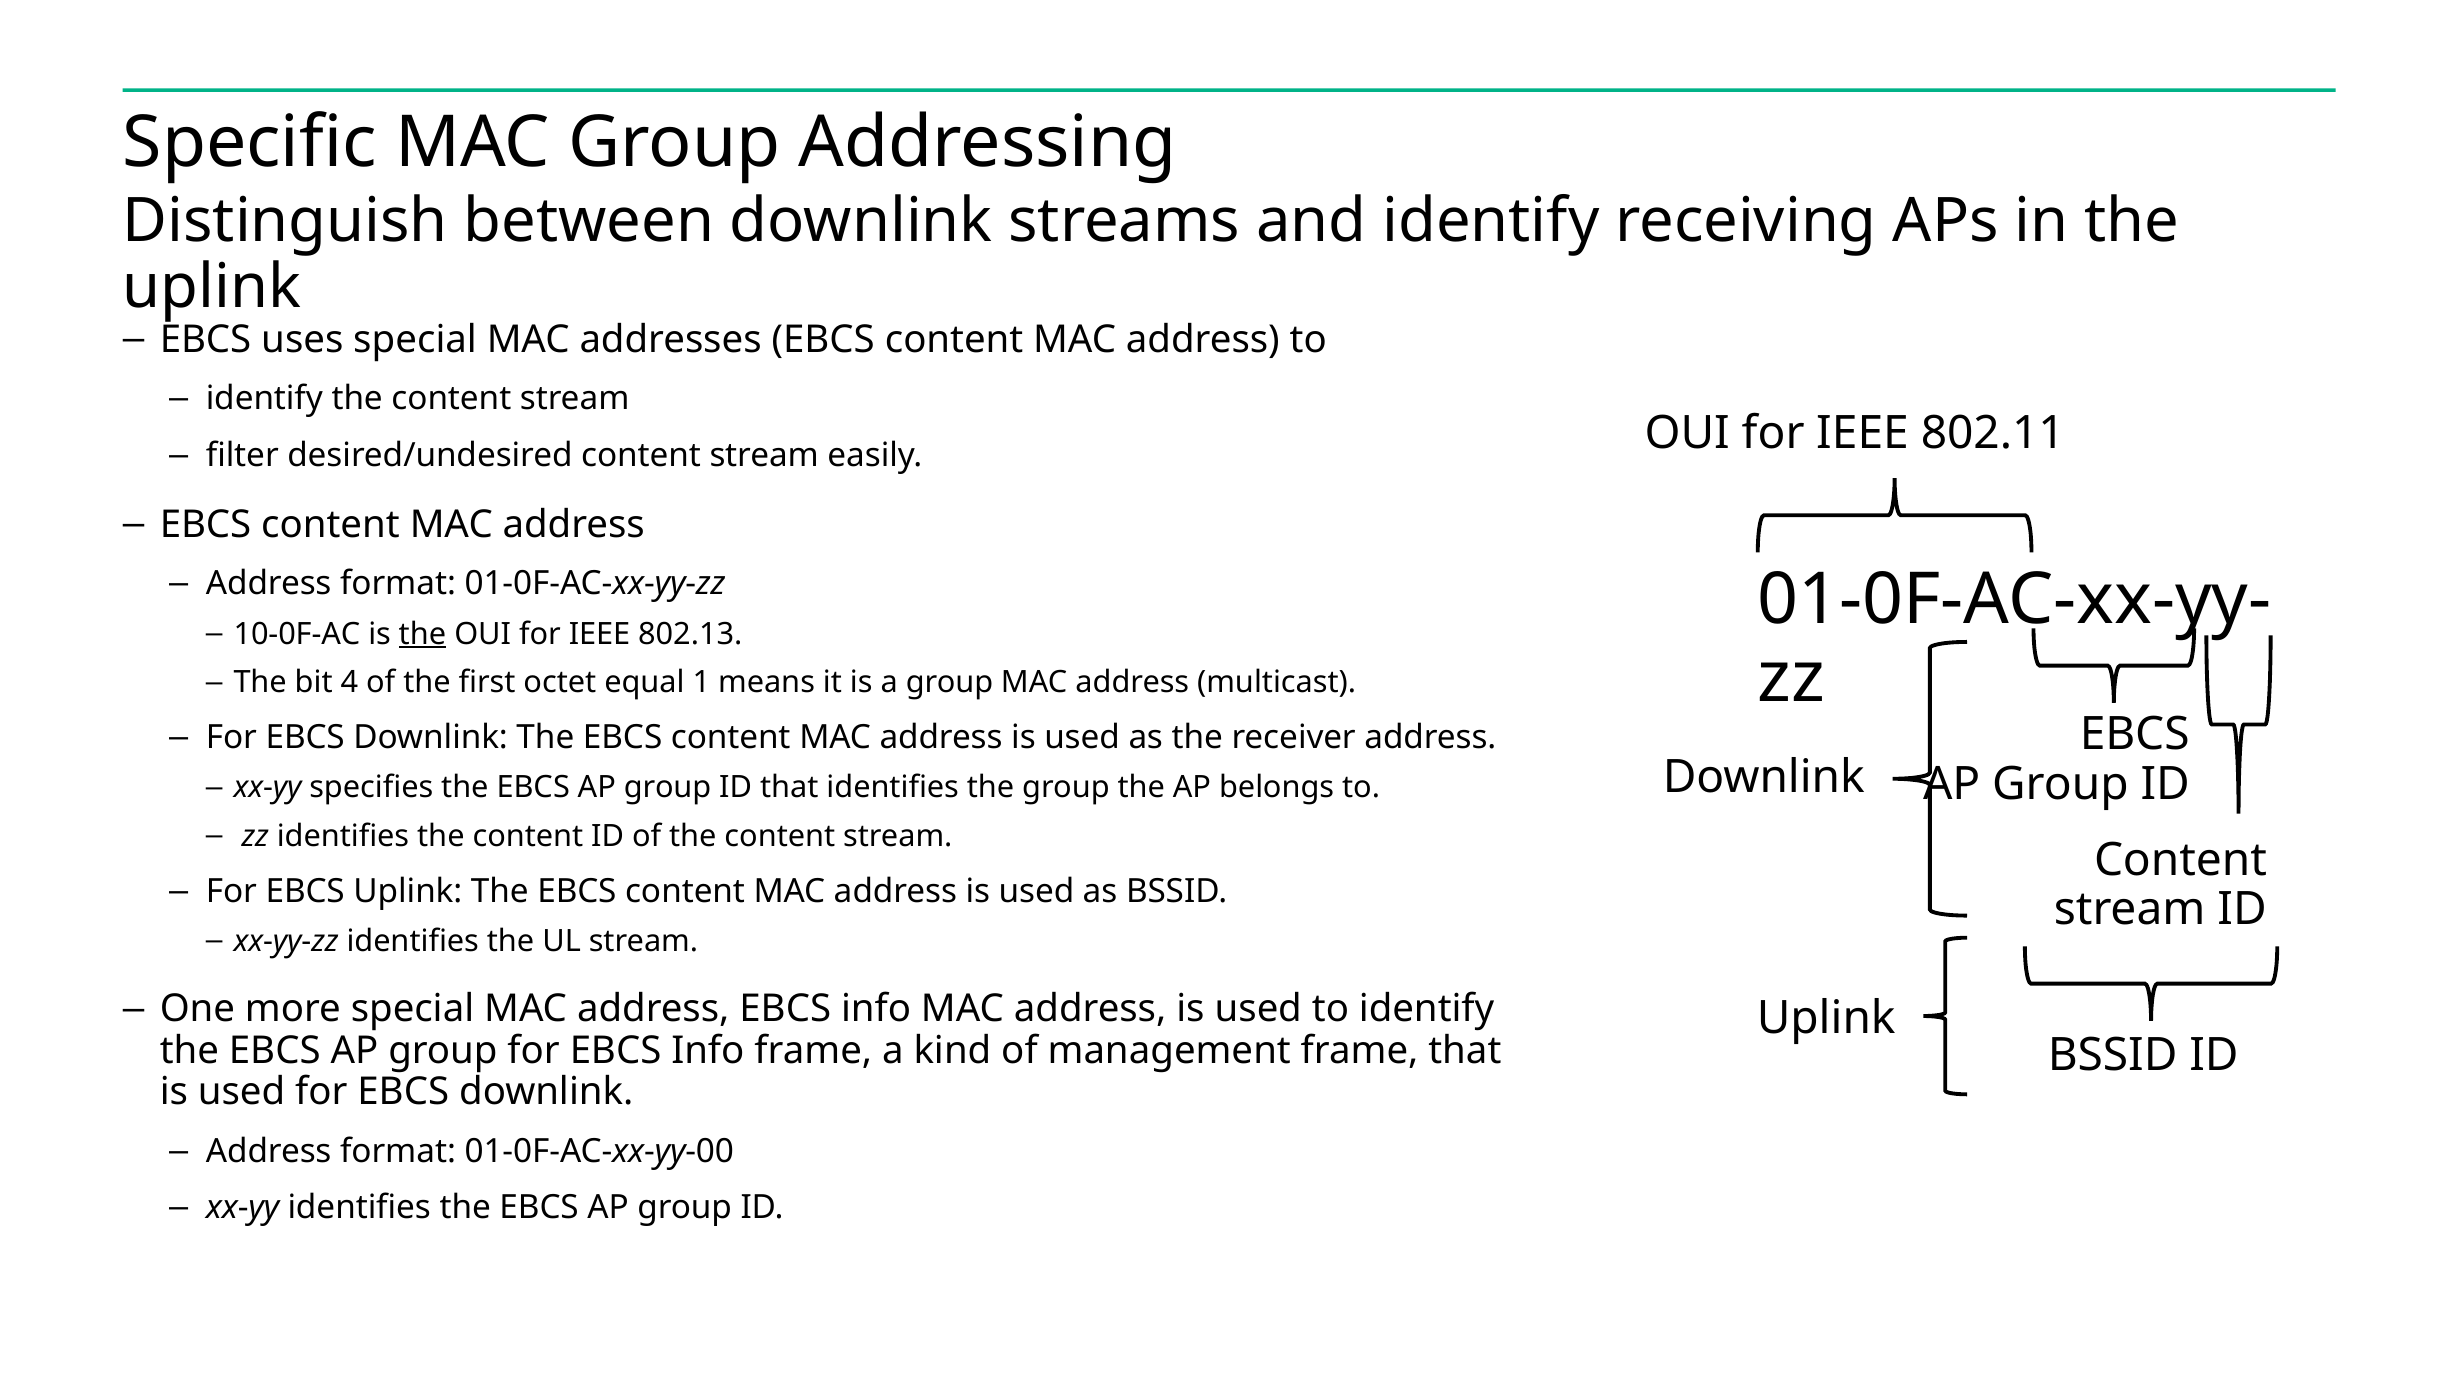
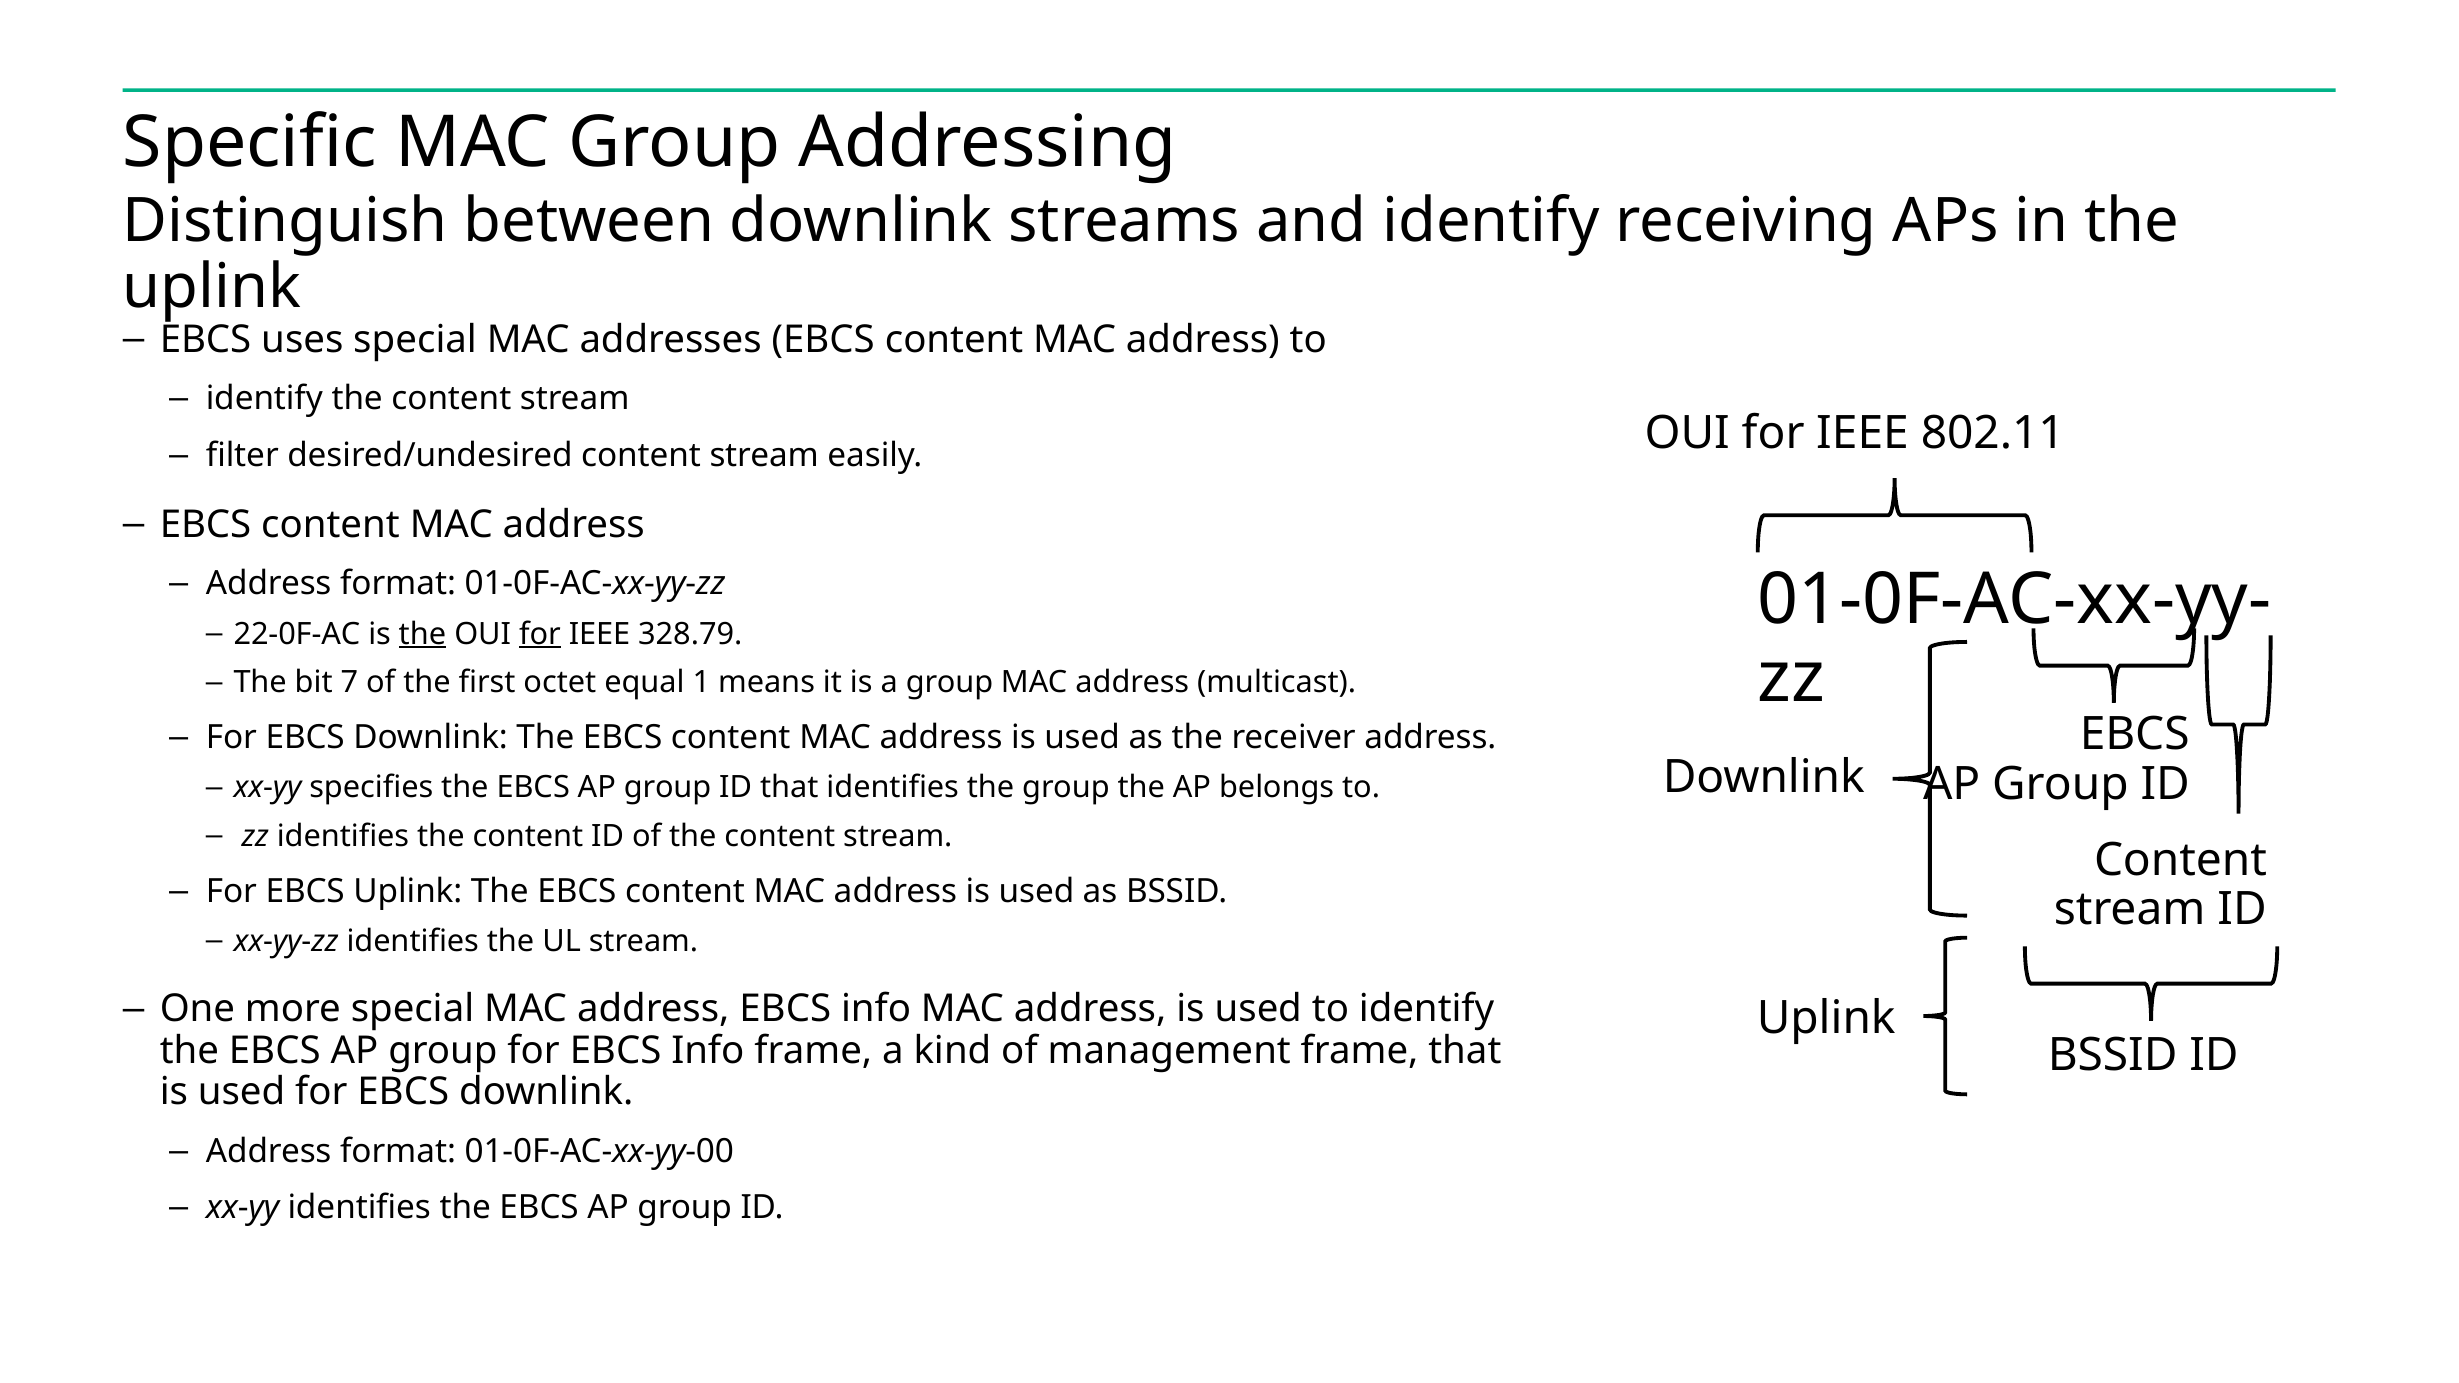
10-0F-AC: 10-0F-AC -> 22-0F-AC
for at (540, 634) underline: none -> present
802.13: 802.13 -> 328.79
4: 4 -> 7
